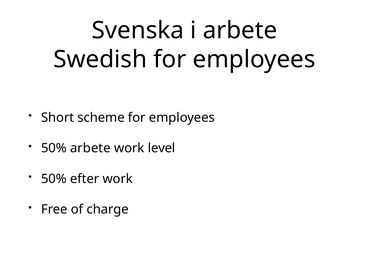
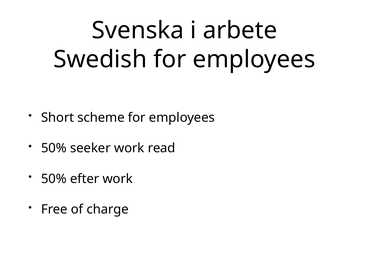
50% arbete: arbete -> seeker
level: level -> read
